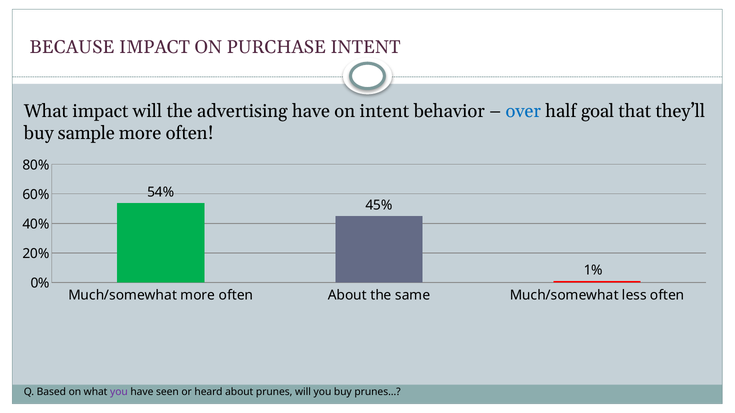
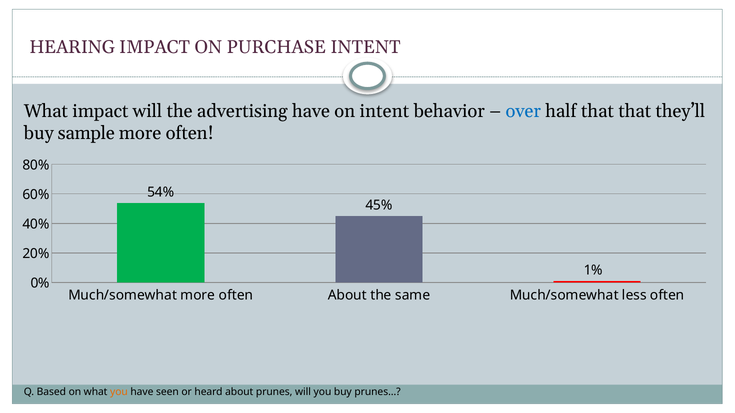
BECAUSE: BECAUSE -> HEARING
half goal: goal -> that
you at (119, 393) colour: purple -> orange
